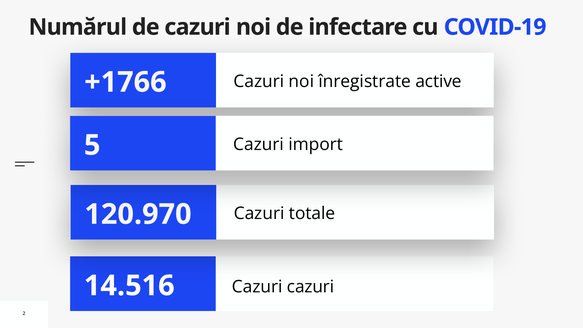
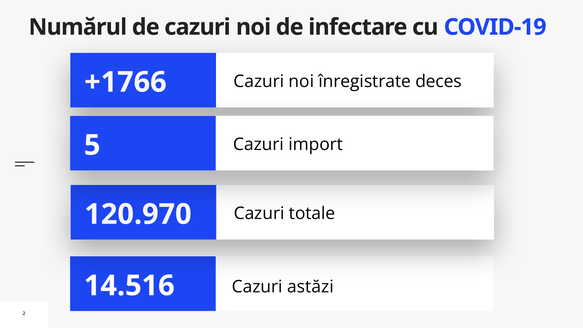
active: active -> deces
Cazuri cazuri: cazuri -> astăzi
